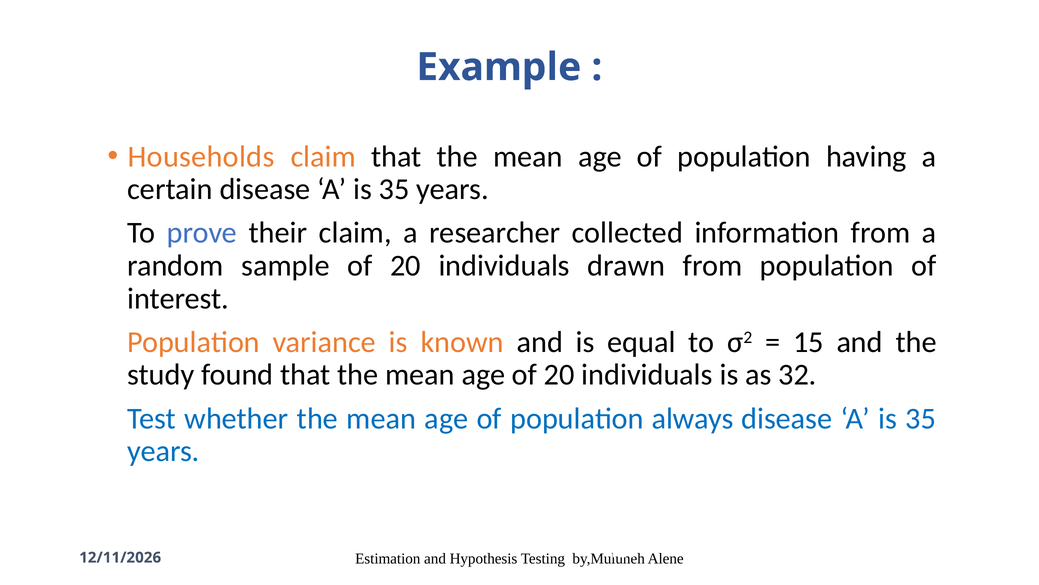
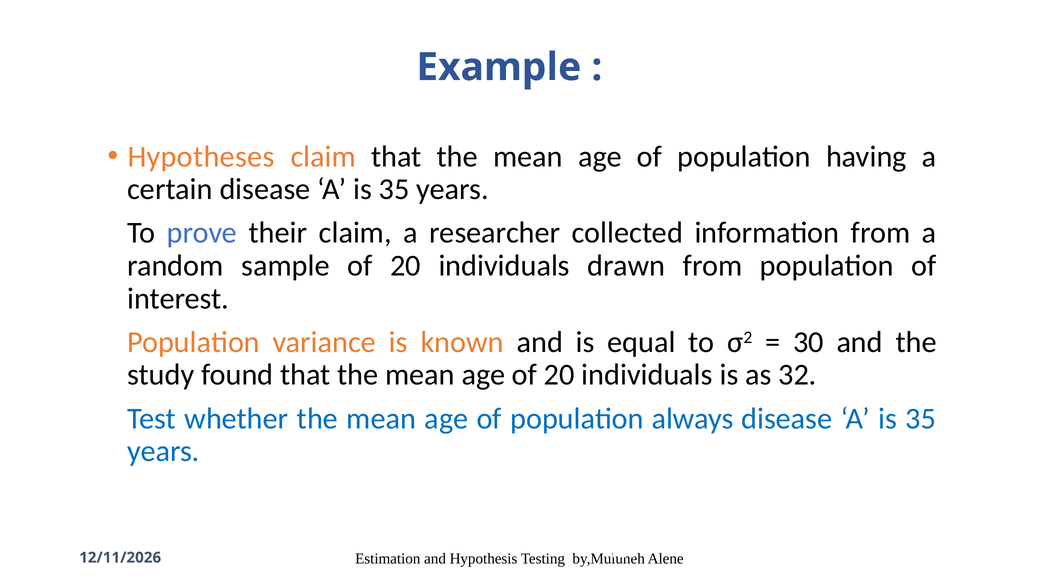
Households: Households -> Hypotheses
15: 15 -> 30
